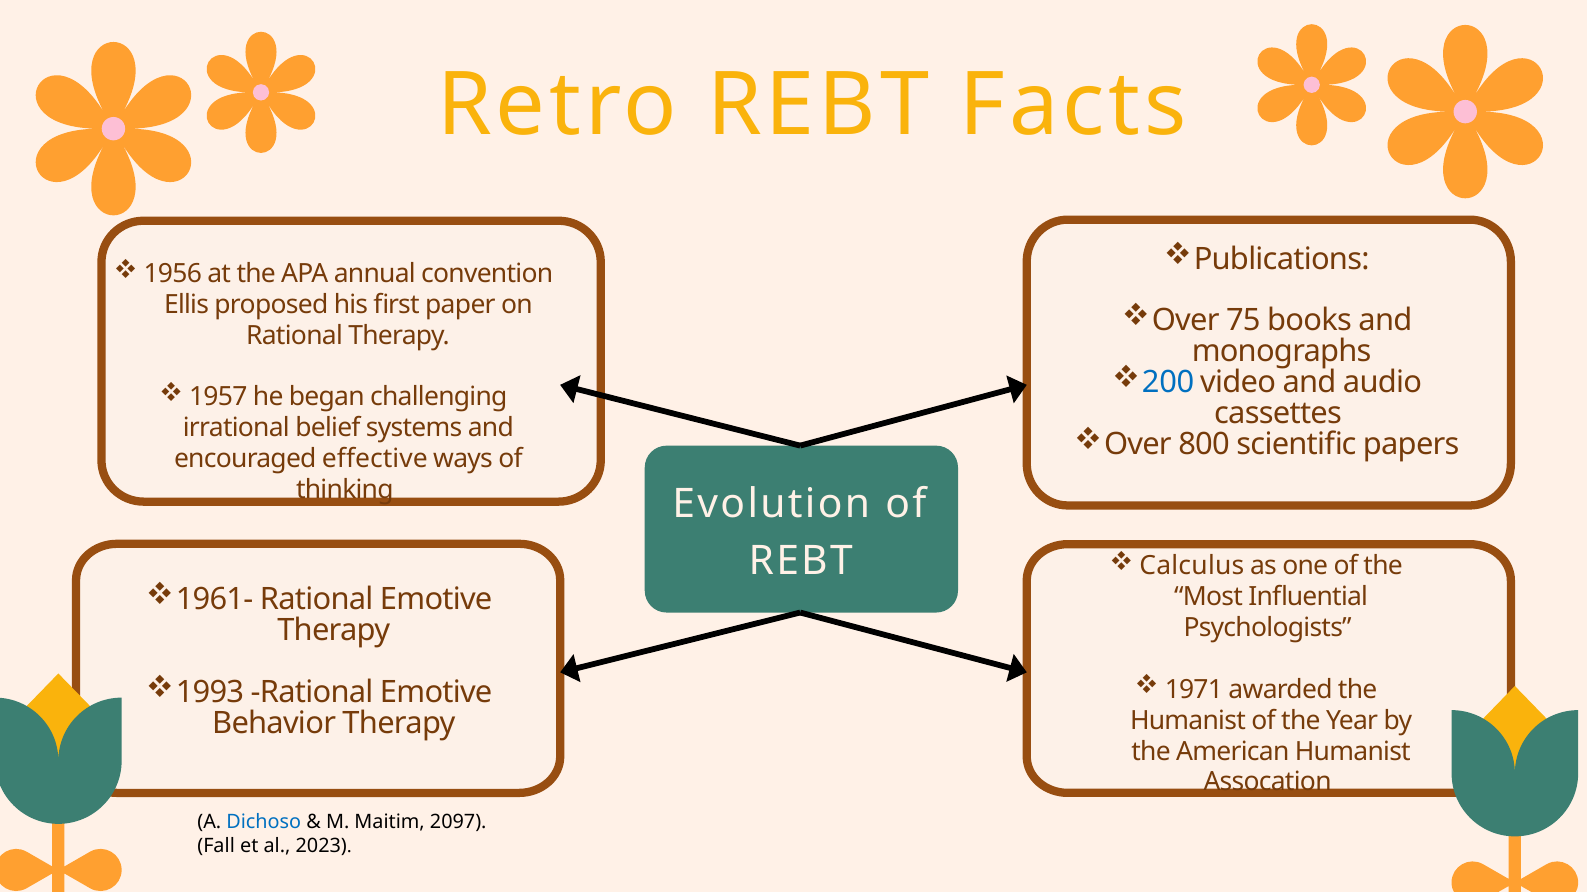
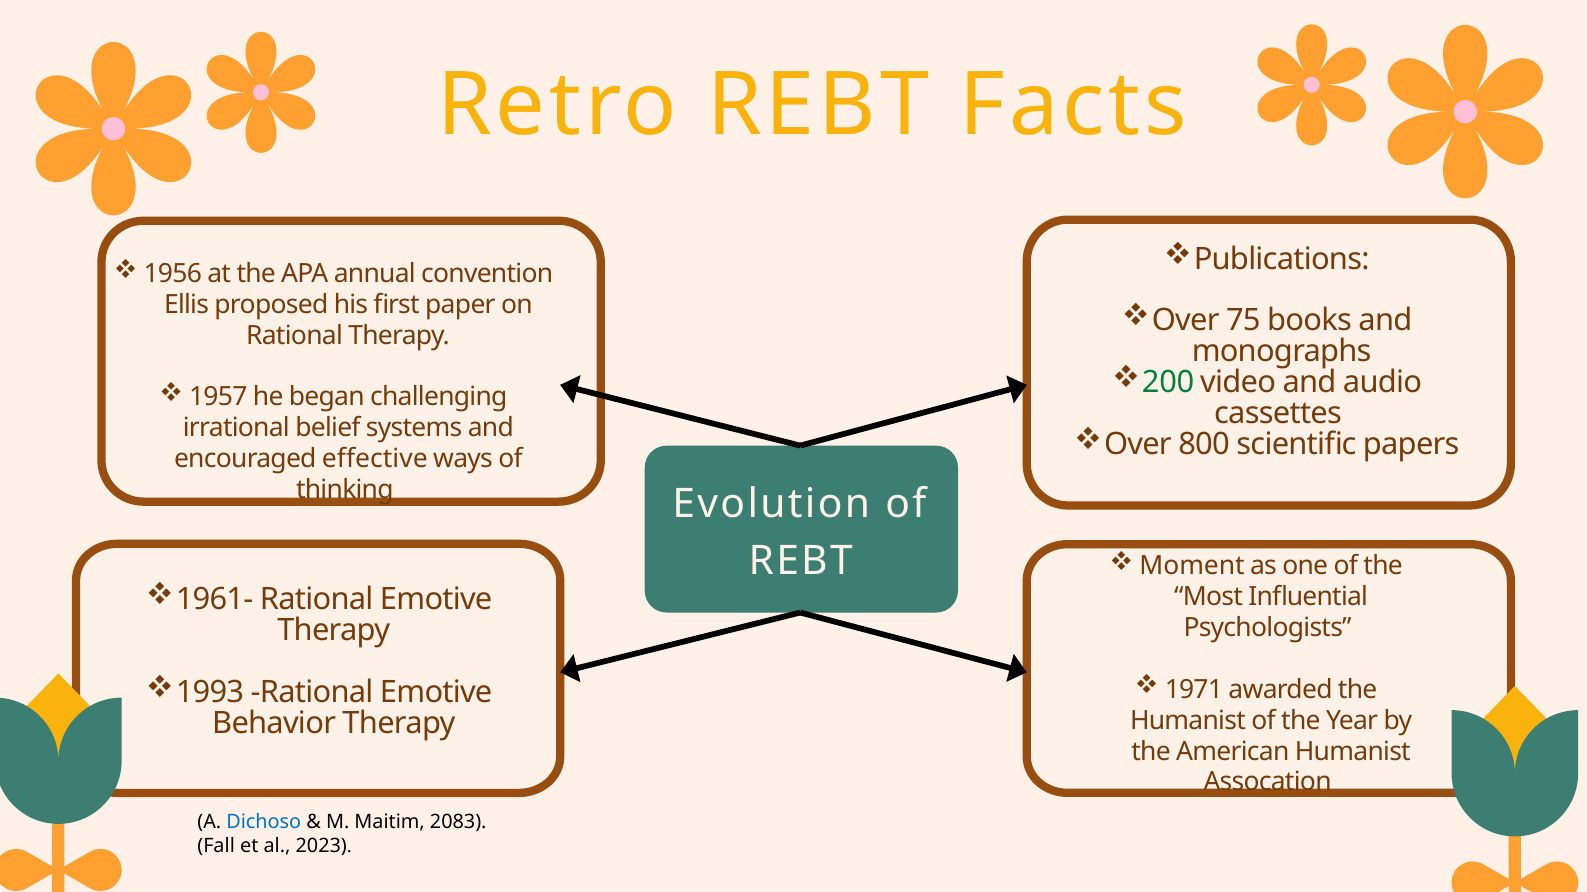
200 colour: blue -> green
Calculus: Calculus -> Moment
2097: 2097 -> 2083
